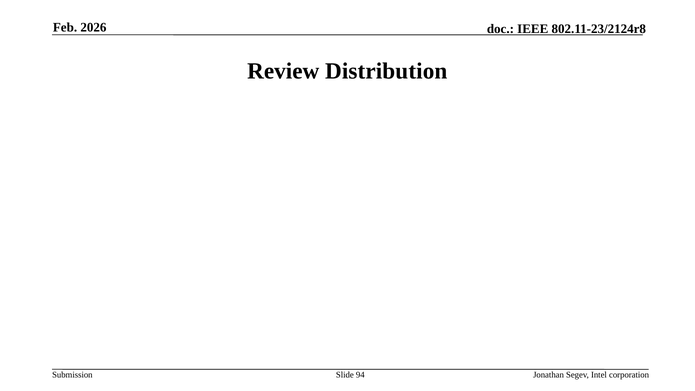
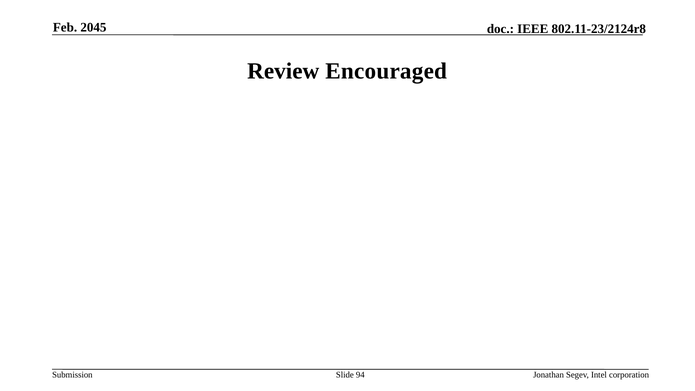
2026: 2026 -> 2045
Distribution: Distribution -> Encouraged
